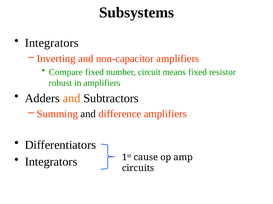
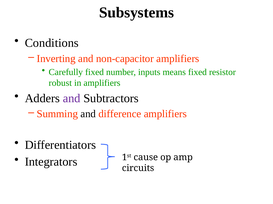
Integrators at (52, 43): Integrators -> Conditions
Compare: Compare -> Carefully
circuit: circuit -> inputs
and at (72, 99) colour: orange -> purple
